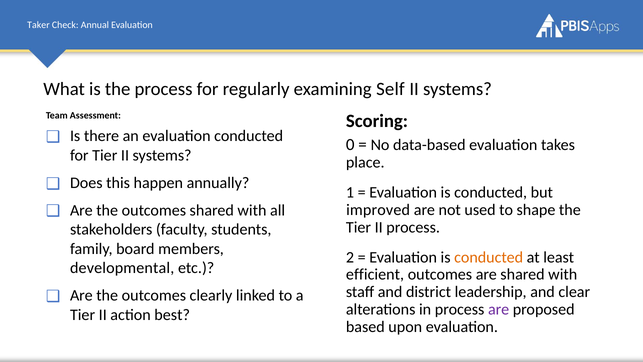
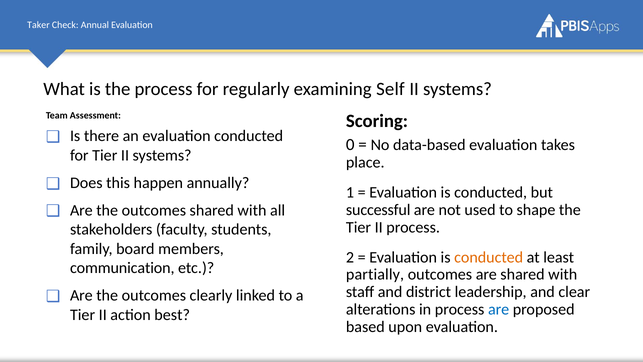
improved: improved -> successful
developmental: developmental -> communication
efficient: efficient -> partially
are at (499, 309) colour: purple -> blue
